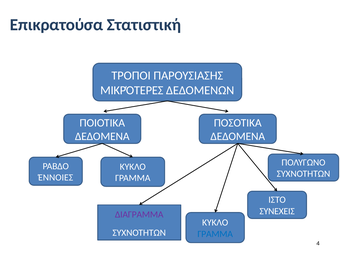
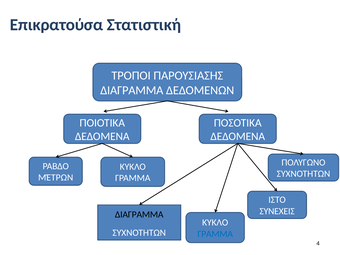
ΜΙΚΡΌΤΕΡΕΣ at (132, 90): ΜΙΚΡΌΤΕΡΕΣ -> ΔΙΑΓΡΑΜΜΑ
ΈΝΝΟΙΕΣ: ΈΝΝΟΙΕΣ -> ΜΈΤΡΩΝ
ΔΙΑΓΡΑΜΜΑ at (139, 215) colour: purple -> black
